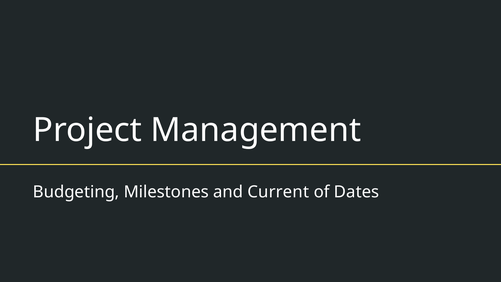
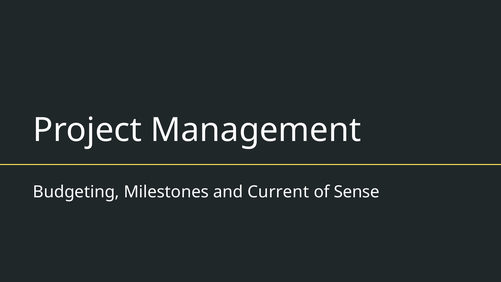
Dates: Dates -> Sense
